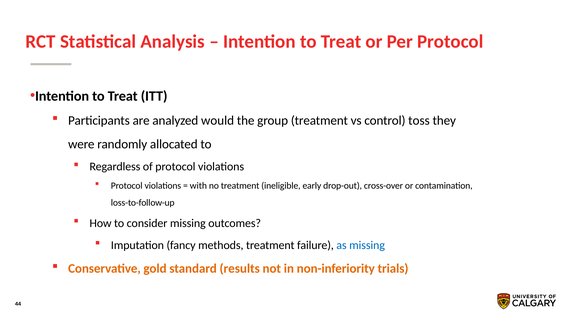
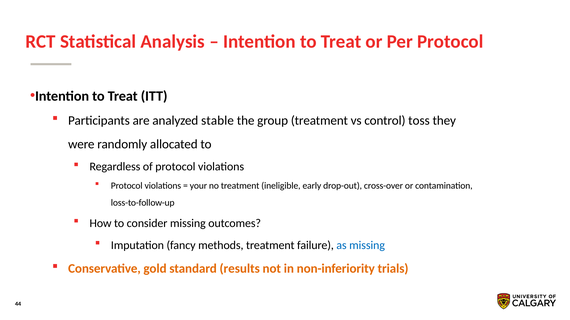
would: would -> stable
with: with -> your
